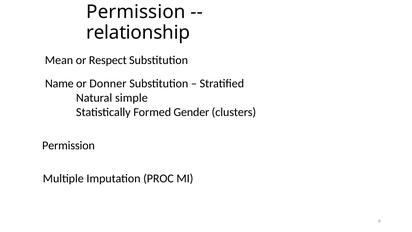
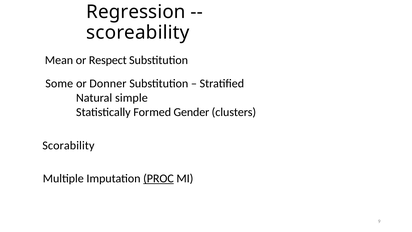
Permission at (136, 12): Permission -> Regression
relationship: relationship -> scoreability
Name: Name -> Some
Permission at (69, 145): Permission -> Scorability
PROC underline: none -> present
